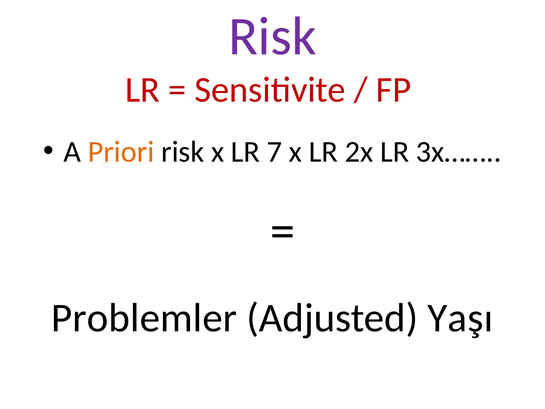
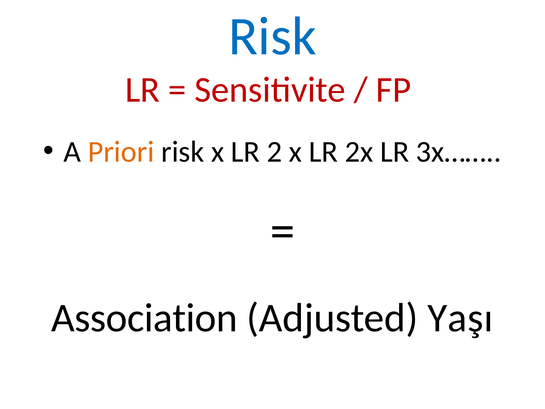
Risk at (272, 36) colour: purple -> blue
7: 7 -> 2
Problemler: Problemler -> Association
